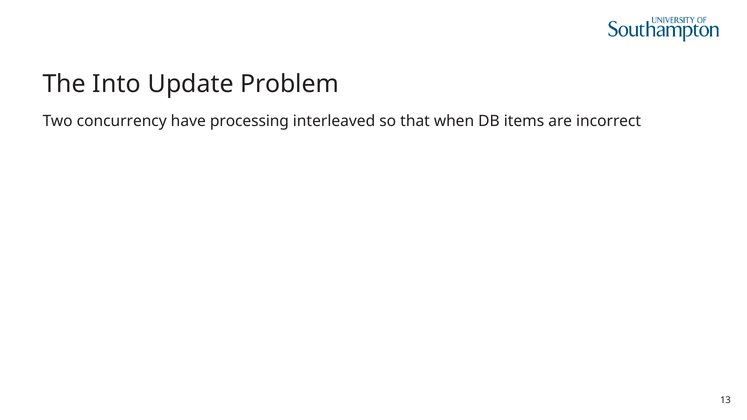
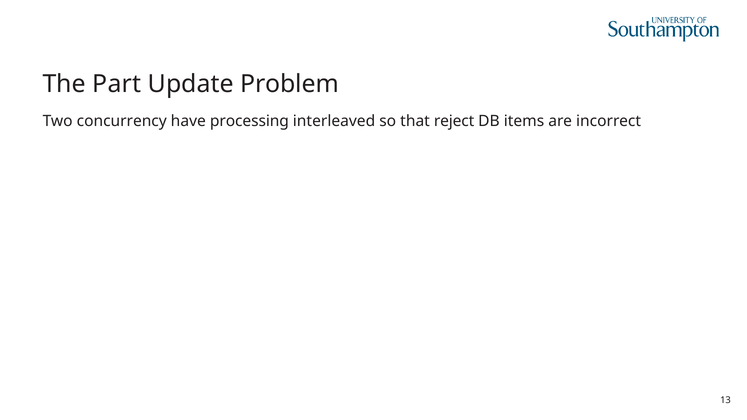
Into: Into -> Part
when: when -> reject
